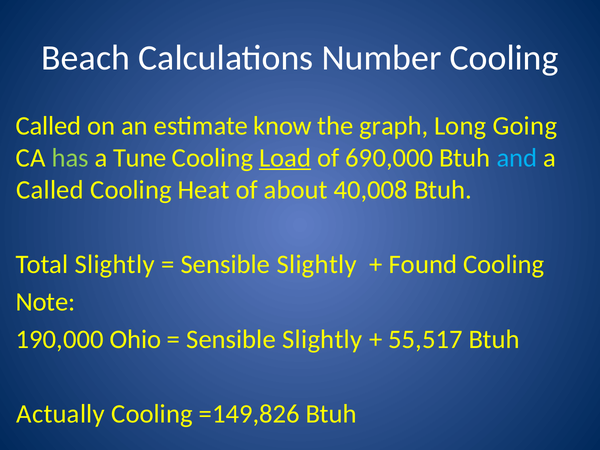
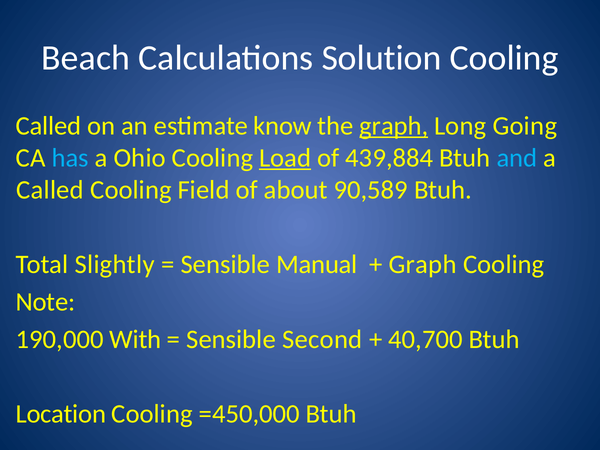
Number: Number -> Solution
graph at (394, 126) underline: none -> present
has colour: light green -> light blue
Tune: Tune -> Ohio
690,000: 690,000 -> 439,884
Heat: Heat -> Field
40,008: 40,008 -> 90,589
Slightly at (317, 265): Slightly -> Manual
Found at (423, 265): Found -> Graph
Ohio: Ohio -> With
Slightly at (322, 339): Slightly -> Second
55,517: 55,517 -> 40,700
Actually: Actually -> Location
=149,826: =149,826 -> =450,000
